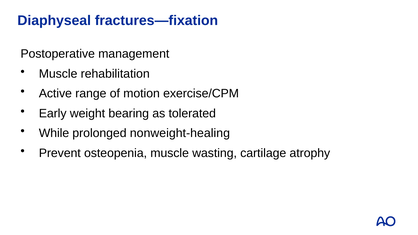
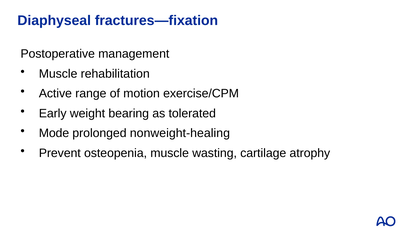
While: While -> Mode
